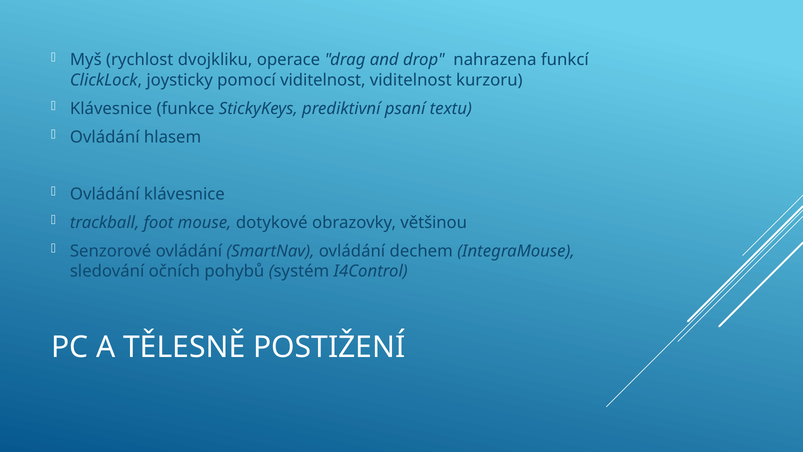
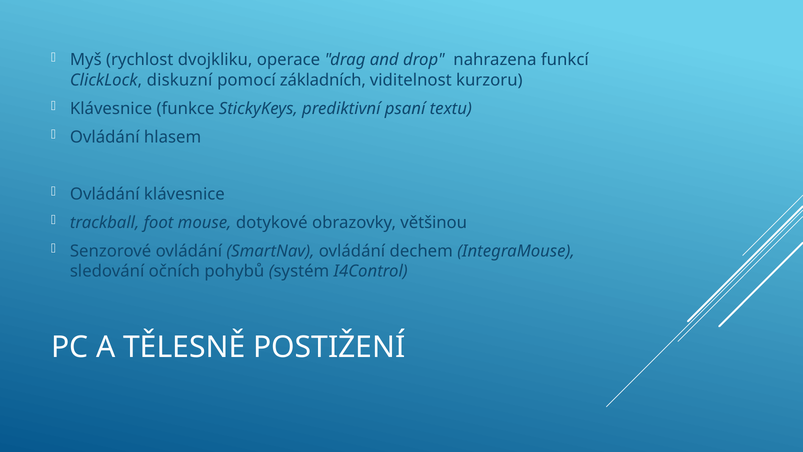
joysticky: joysticky -> diskuzní
pomocí viditelnost: viditelnost -> základních
